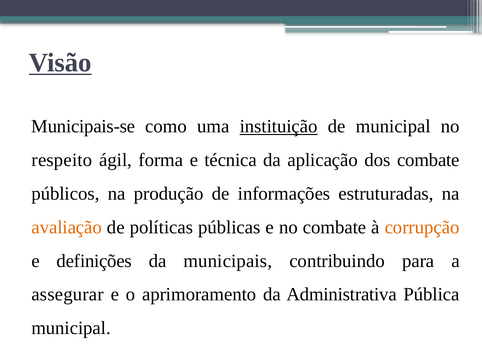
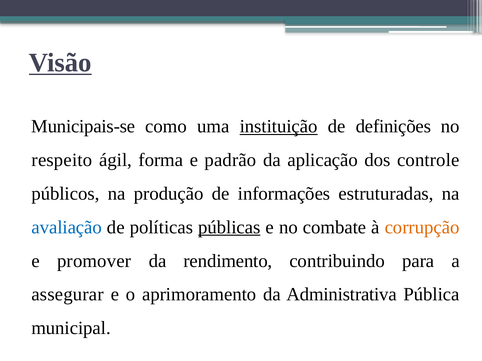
de municipal: municipal -> definições
técnica: técnica -> padrão
dos combate: combate -> controle
avaliação colour: orange -> blue
públicas underline: none -> present
definições: definições -> promover
municipais: municipais -> rendimento
